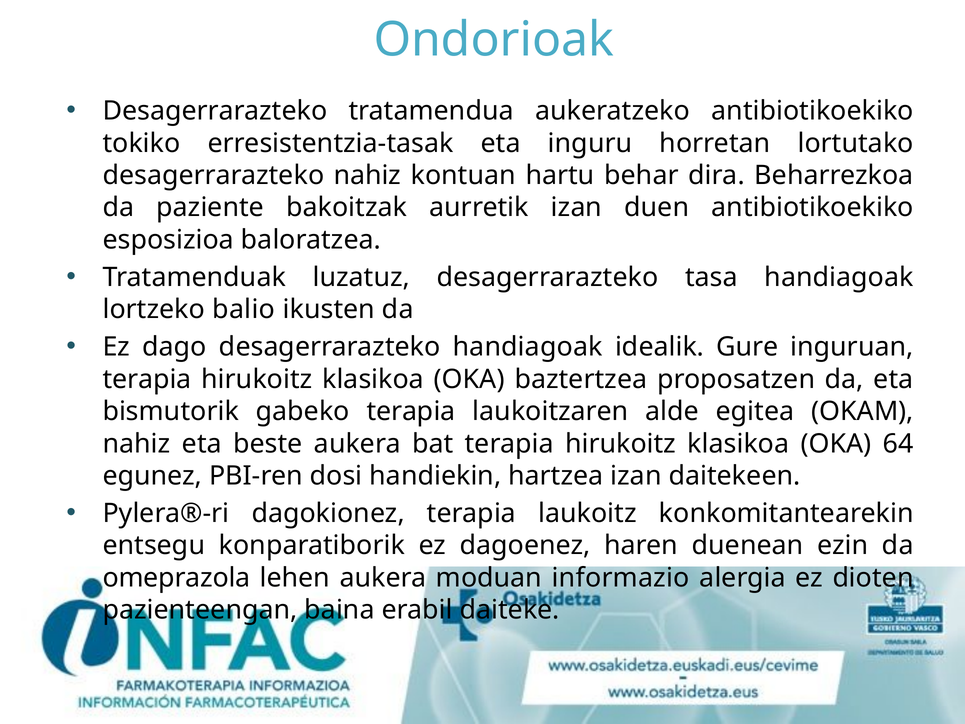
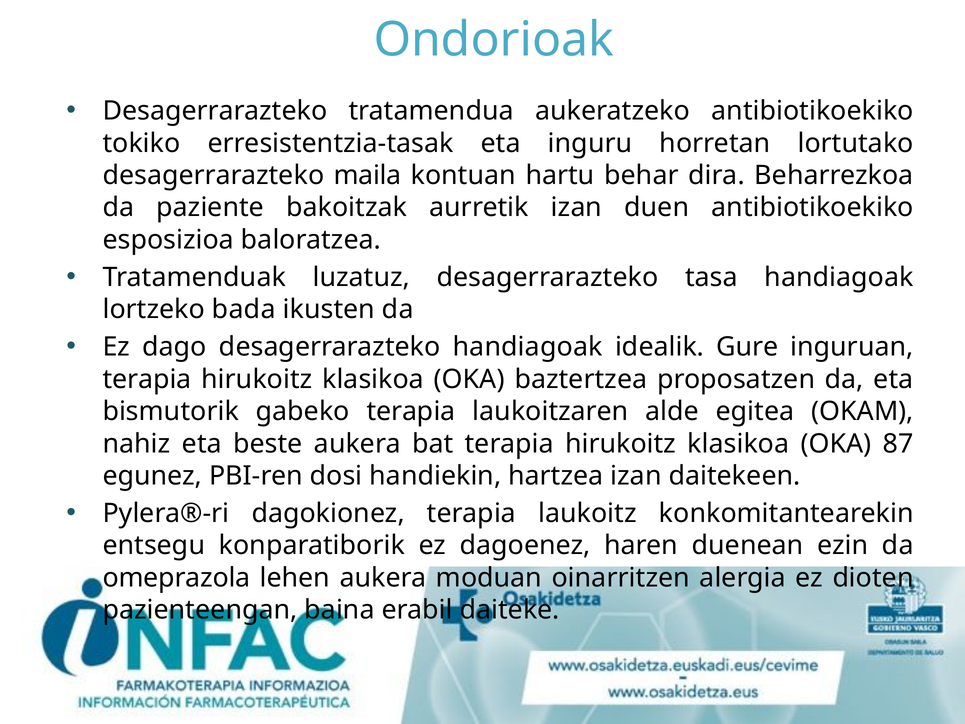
desagerrarazteko nahiz: nahiz -> maila
balio: balio -> bada
64: 64 -> 87
informazio: informazio -> oinarritzen
